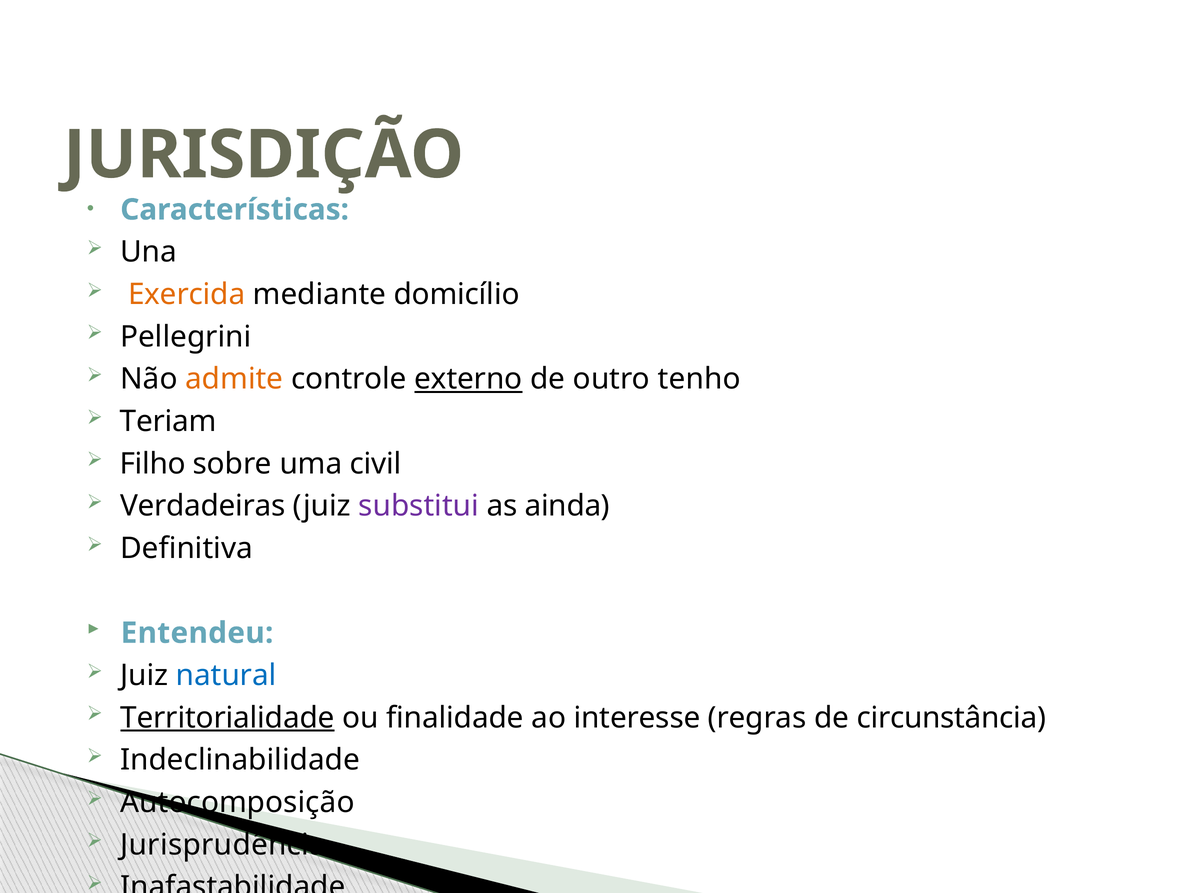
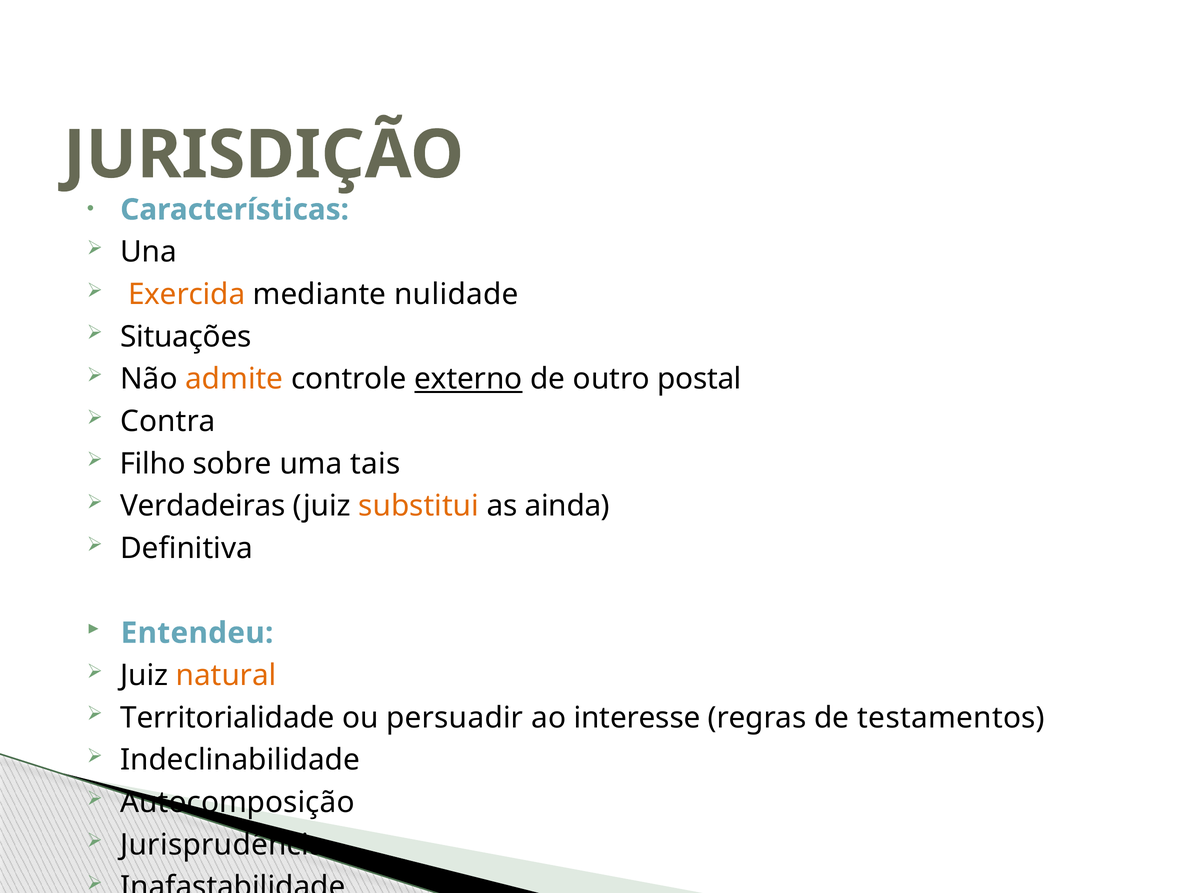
domicílio: domicílio -> nulidade
Pellegrini: Pellegrini -> Situações
tenho: tenho -> postal
Teriam: Teriam -> Contra
civil: civil -> tais
substitui colour: purple -> orange
natural colour: blue -> orange
Territorialidade underline: present -> none
finalidade: finalidade -> persuadir
circunstância: circunstância -> testamentos
